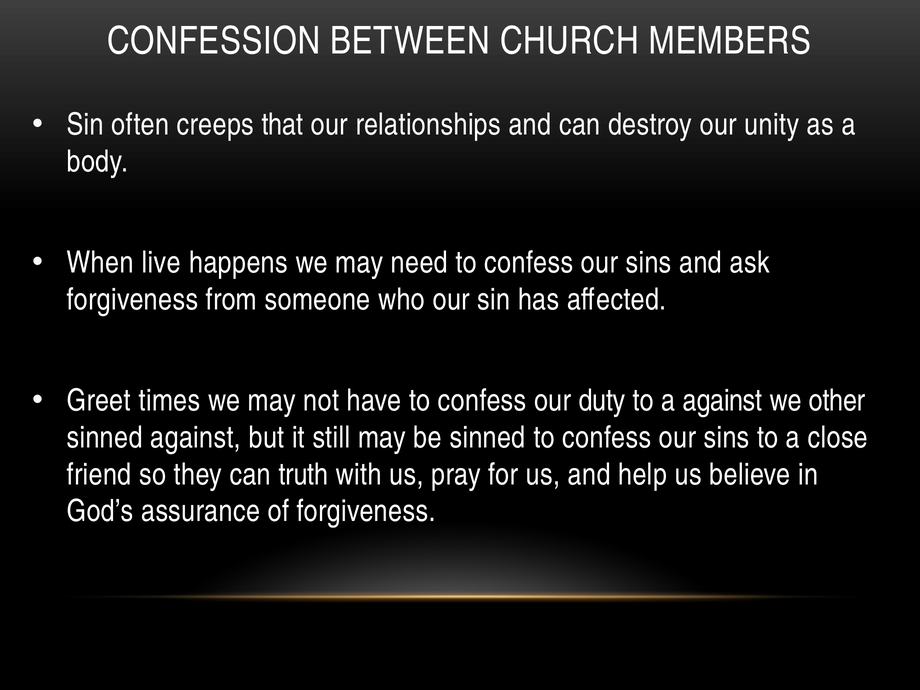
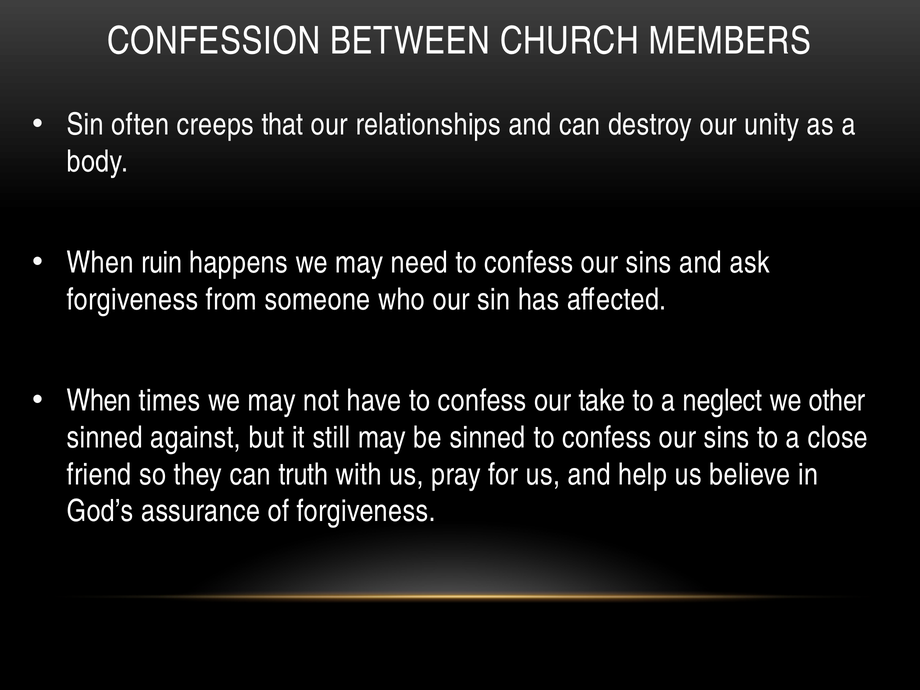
live: live -> ruin
Greet at (99, 401): Greet -> When
duty: duty -> take
a against: against -> neglect
